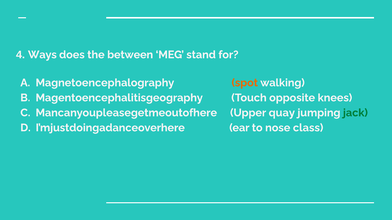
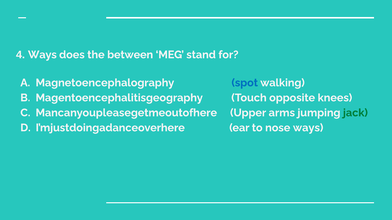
spot colour: orange -> blue
quay: quay -> arms
nose class: class -> ways
